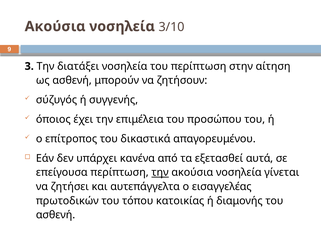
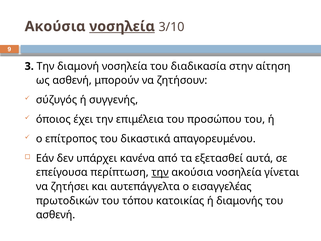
νοσηλεία at (122, 26) underline: none -> present
διατάξει: διατάξει -> διαμονή
του περίπτωση: περίπτωση -> διαδικασία
